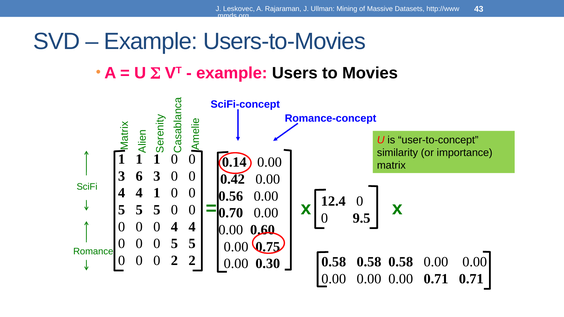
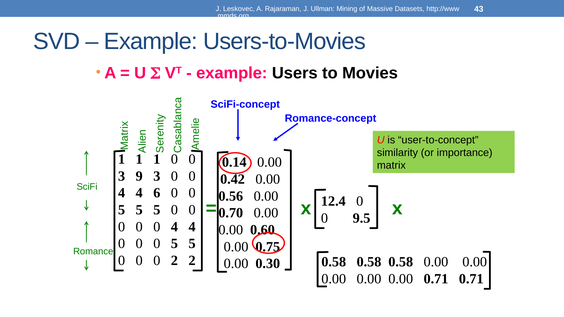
6: 6 -> 9
4 1: 1 -> 6
